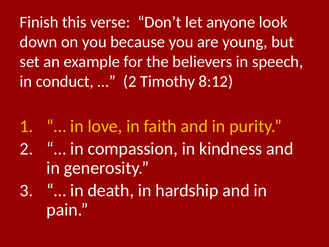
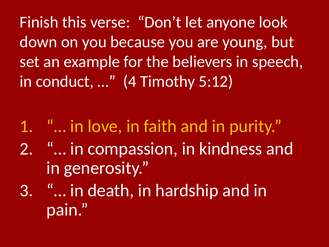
2 at (130, 81): 2 -> 4
8:12: 8:12 -> 5:12
